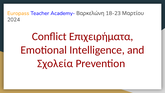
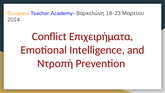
Σχολεία: Σχολεία -> Ντροπή
